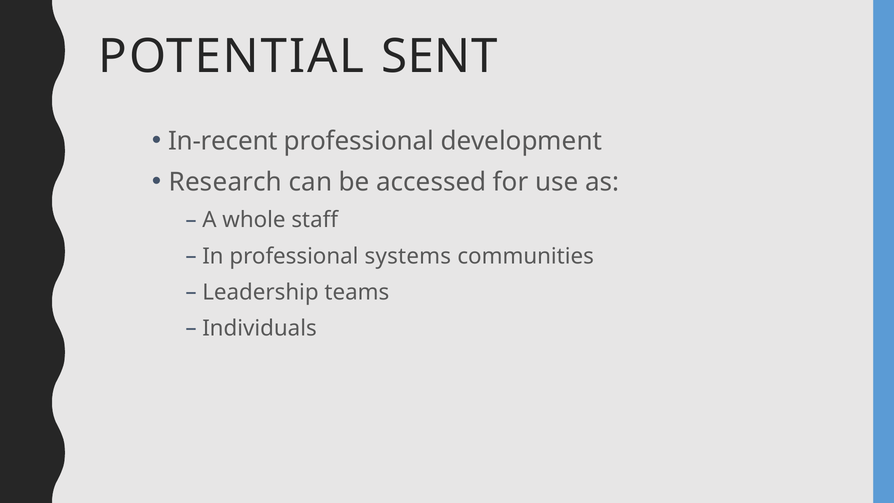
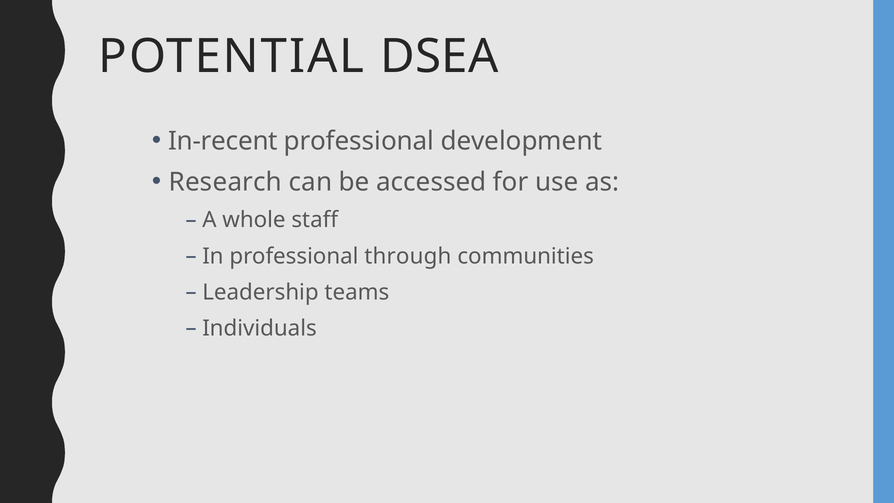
SENT: SENT -> DSEA
systems: systems -> through
